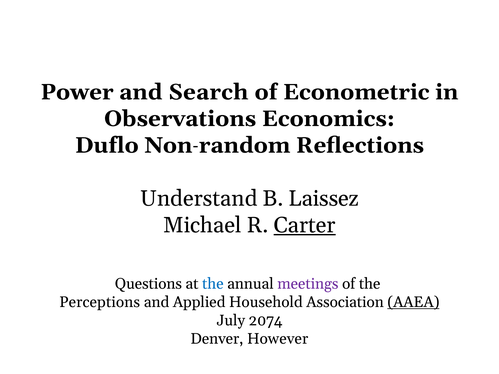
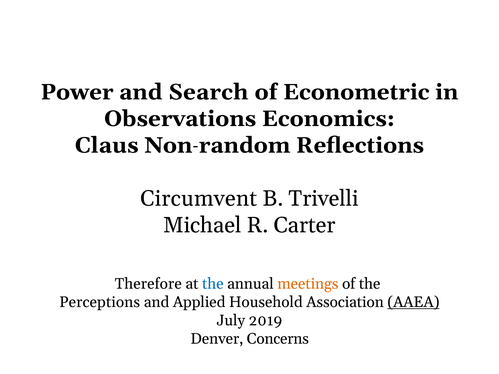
Duflo: Duflo -> Claus
Understand: Understand -> Circumvent
Laissez: Laissez -> Trivelli
Carter underline: present -> none
Questions: Questions -> Therefore
meetings colour: purple -> orange
2074: 2074 -> 2019
However: However -> Concerns
